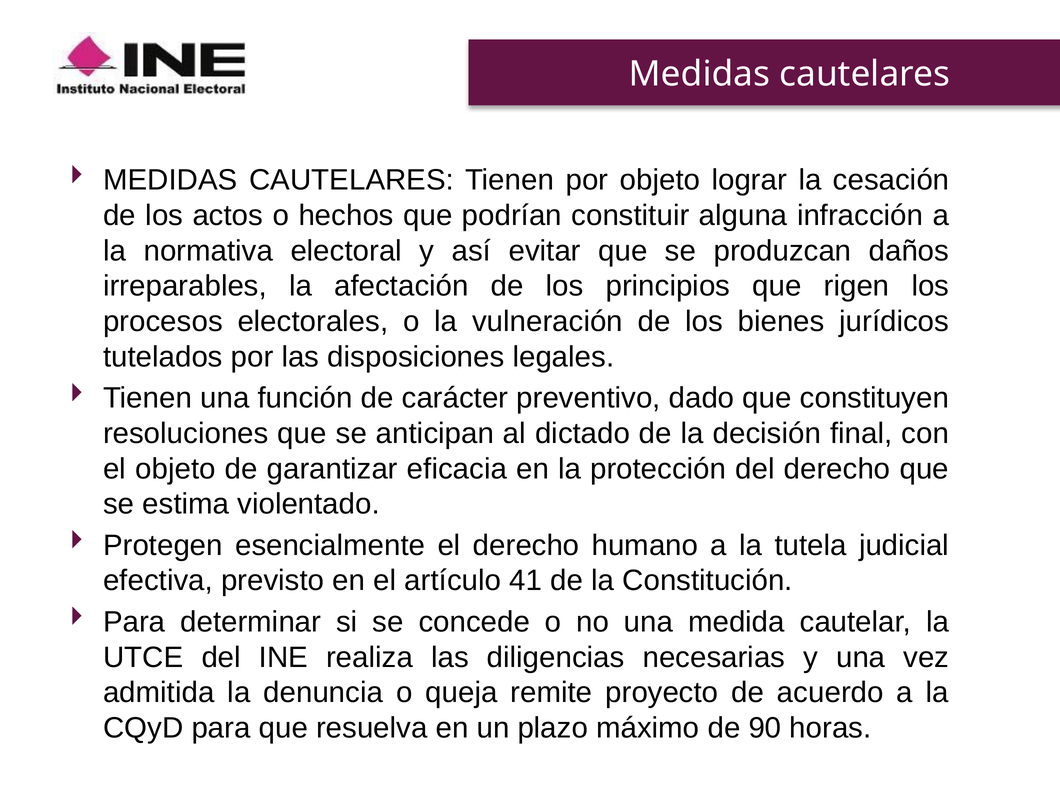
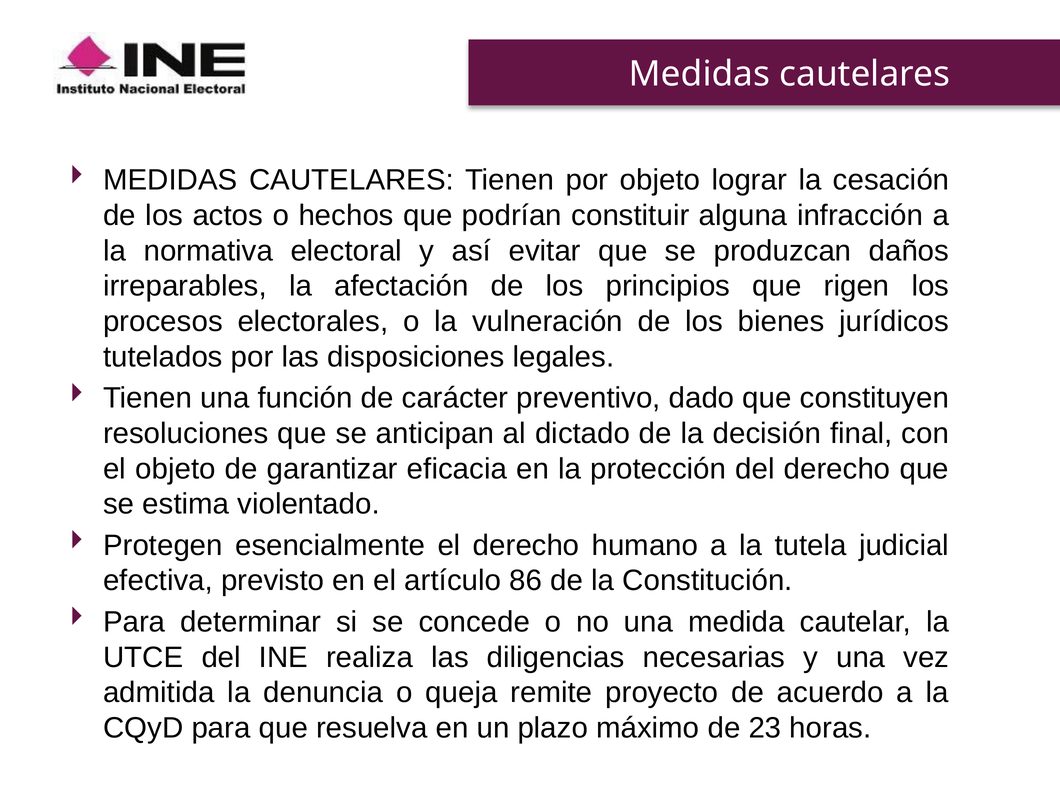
41: 41 -> 86
90: 90 -> 23
